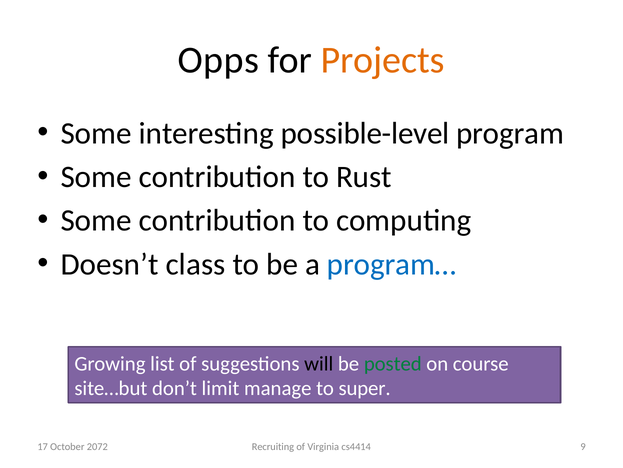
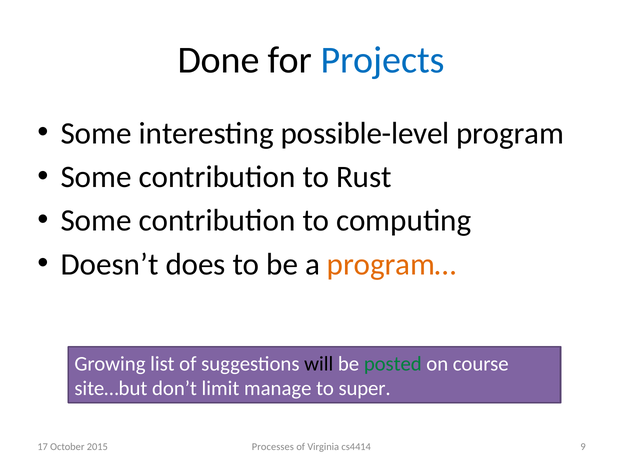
Opps: Opps -> Done
Projects colour: orange -> blue
class: class -> does
program… colour: blue -> orange
Recruiting: Recruiting -> Processes
2072: 2072 -> 2015
